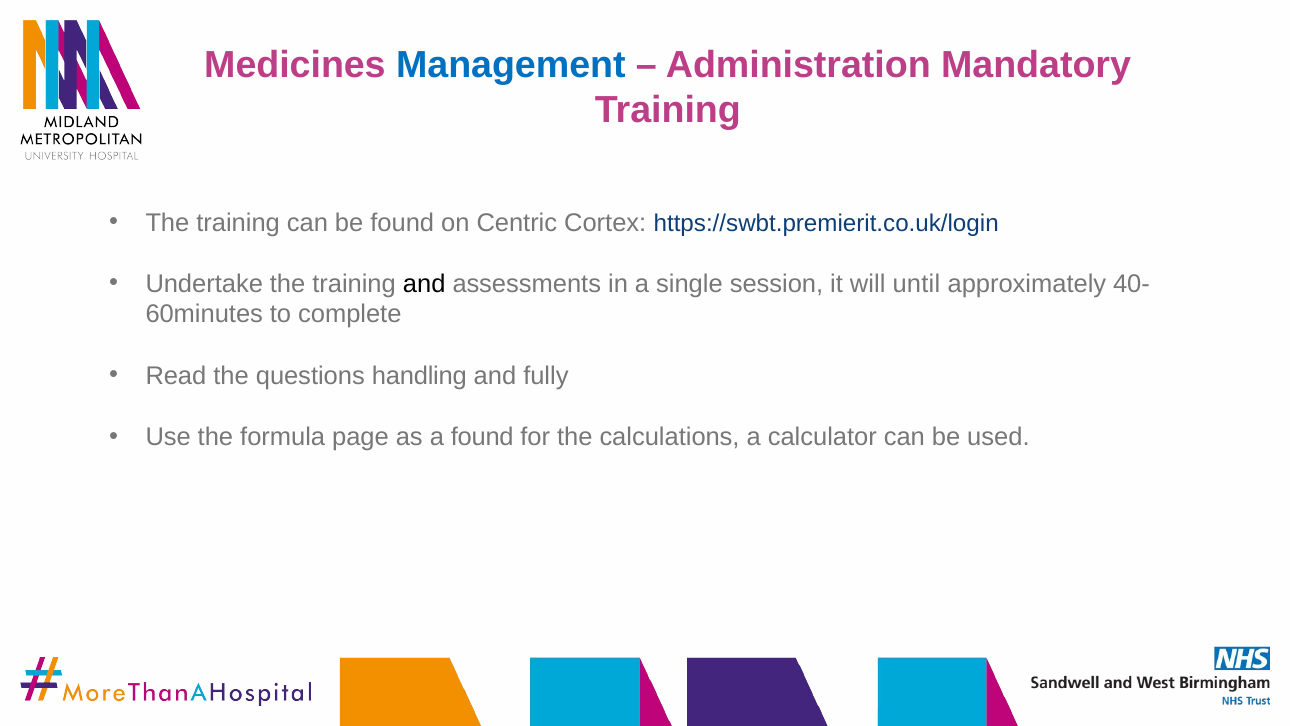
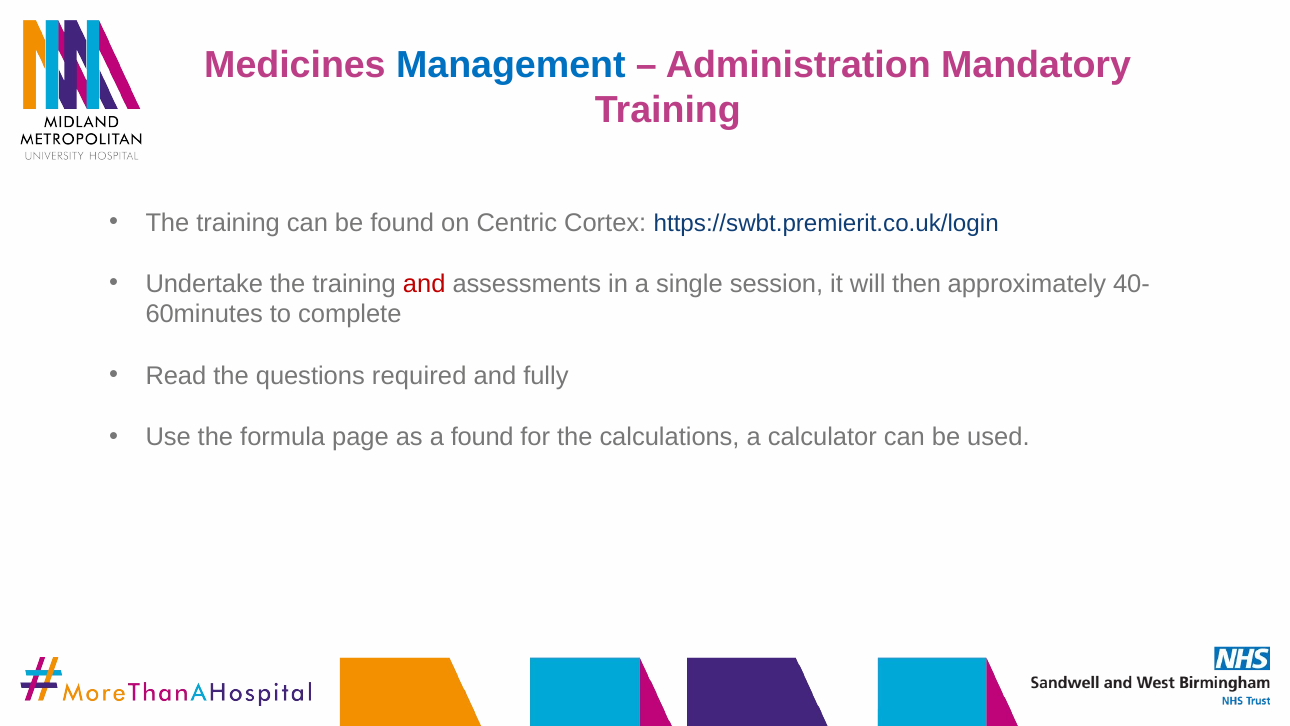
and at (424, 284) colour: black -> red
until: until -> then
handling: handling -> required
